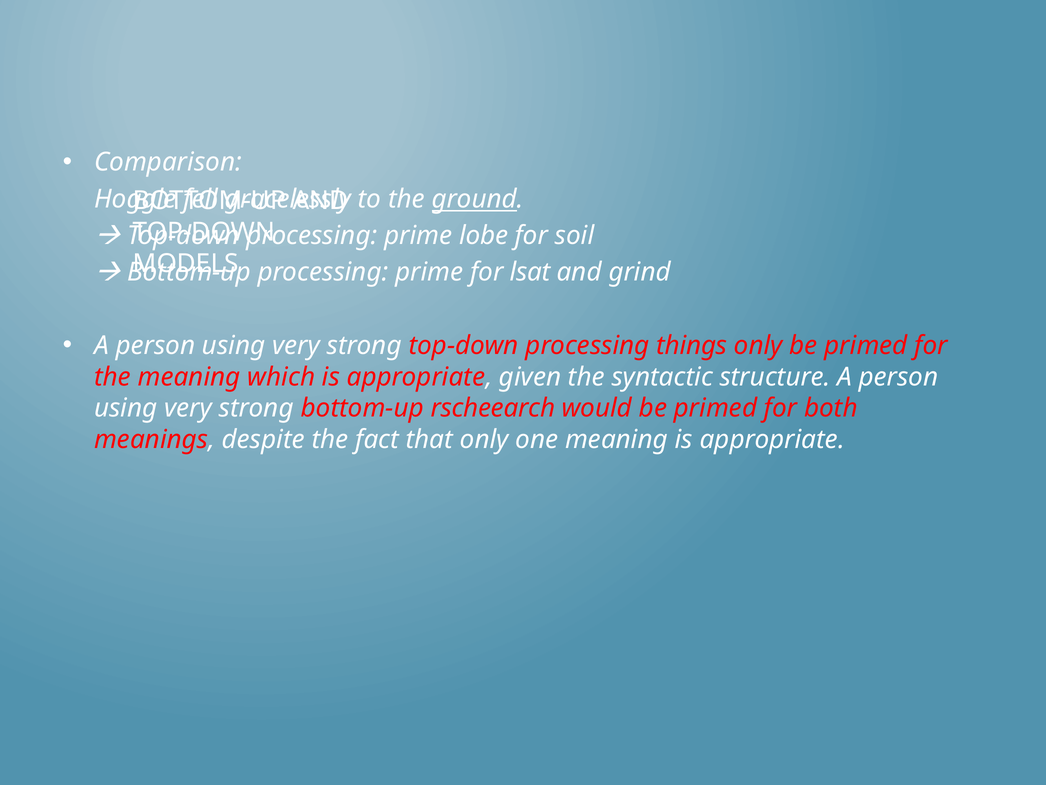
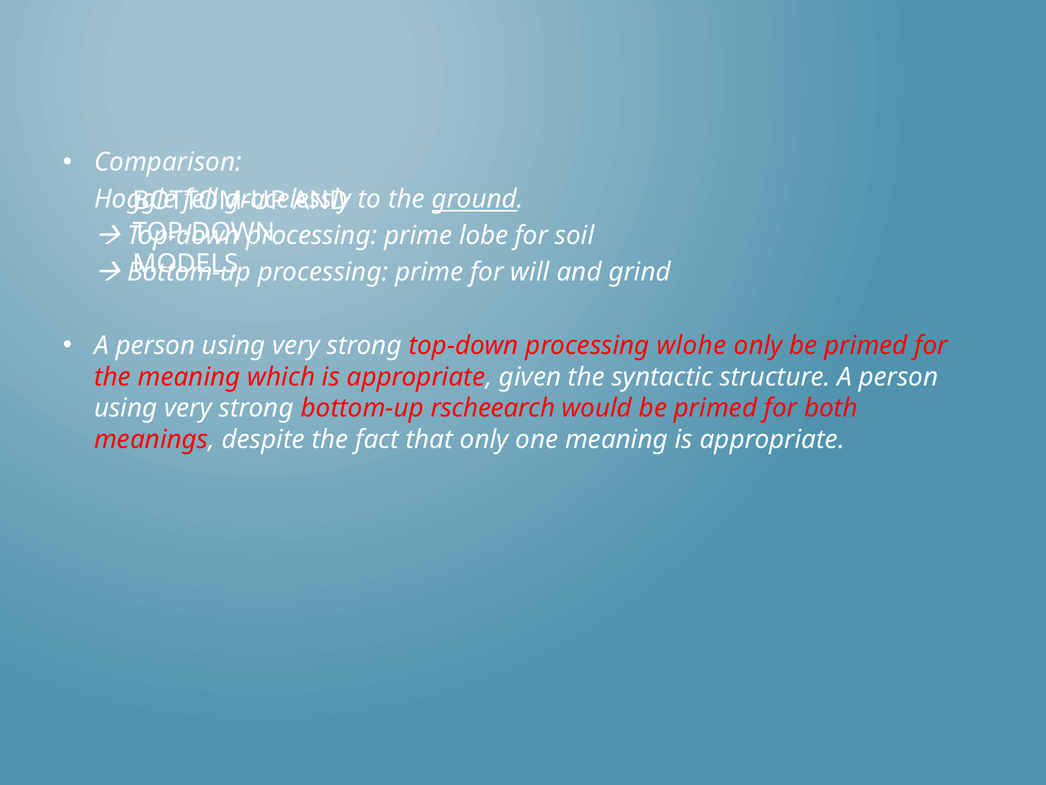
lsat: lsat -> will
things: things -> wlohe
